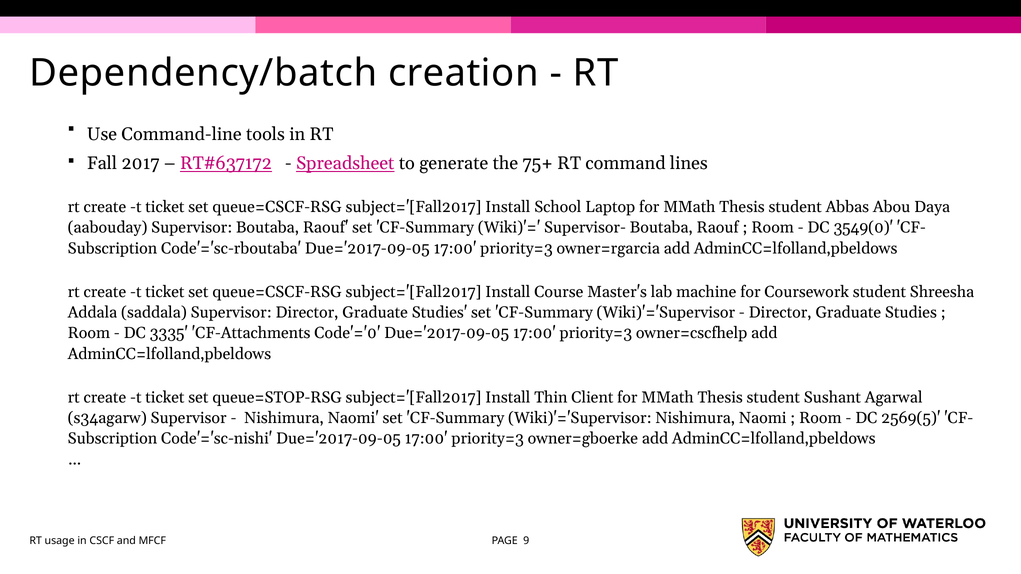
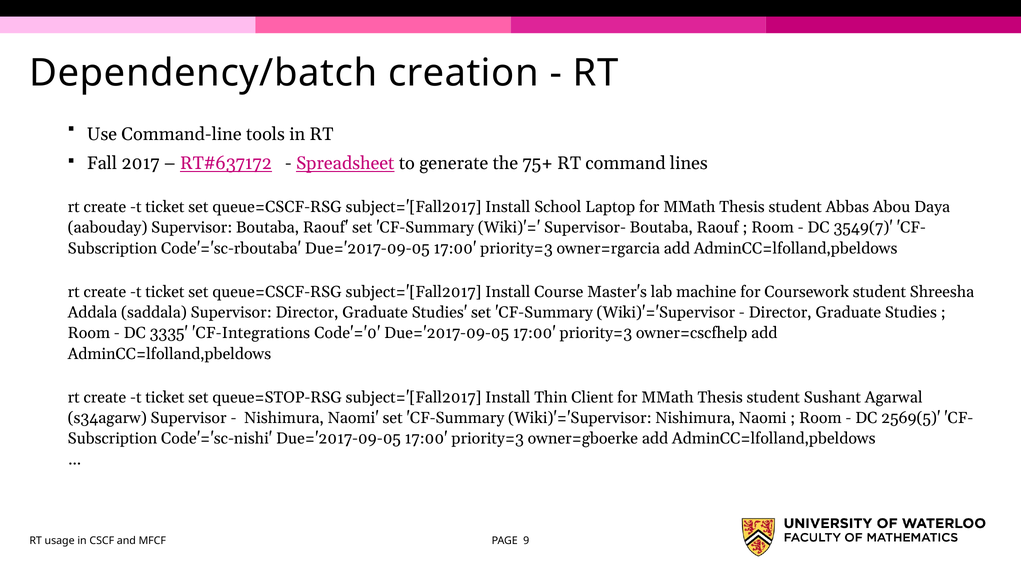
3549(0: 3549(0 -> 3549(7
CF-Attachments: CF-Attachments -> CF-Integrations
